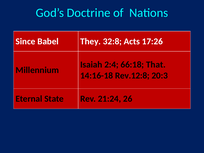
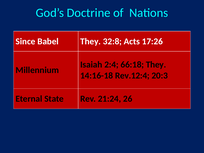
66:18 That: That -> They
Rev.12:8: Rev.12:8 -> Rev.12:4
